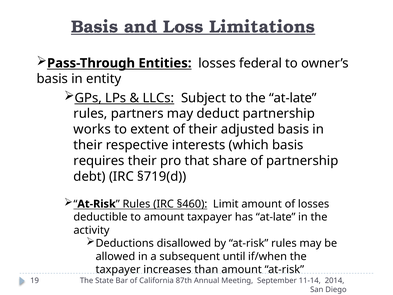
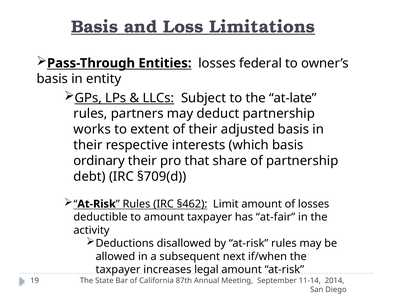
requires: requires -> ordinary
§719(d: §719(d -> §709(d
§460: §460 -> §462
has at-late: at-late -> at-fair
until: until -> next
than: than -> legal
